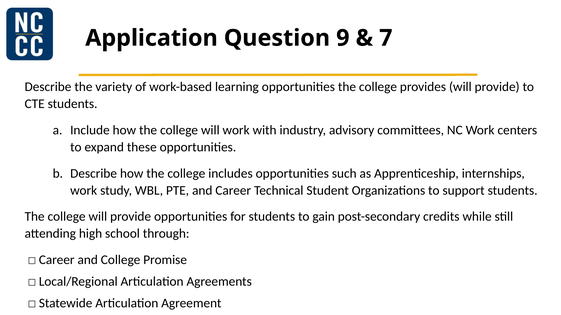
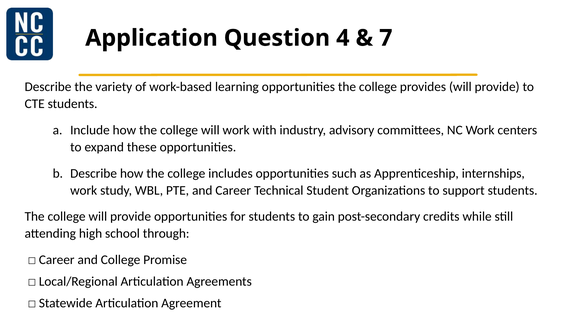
9: 9 -> 4
